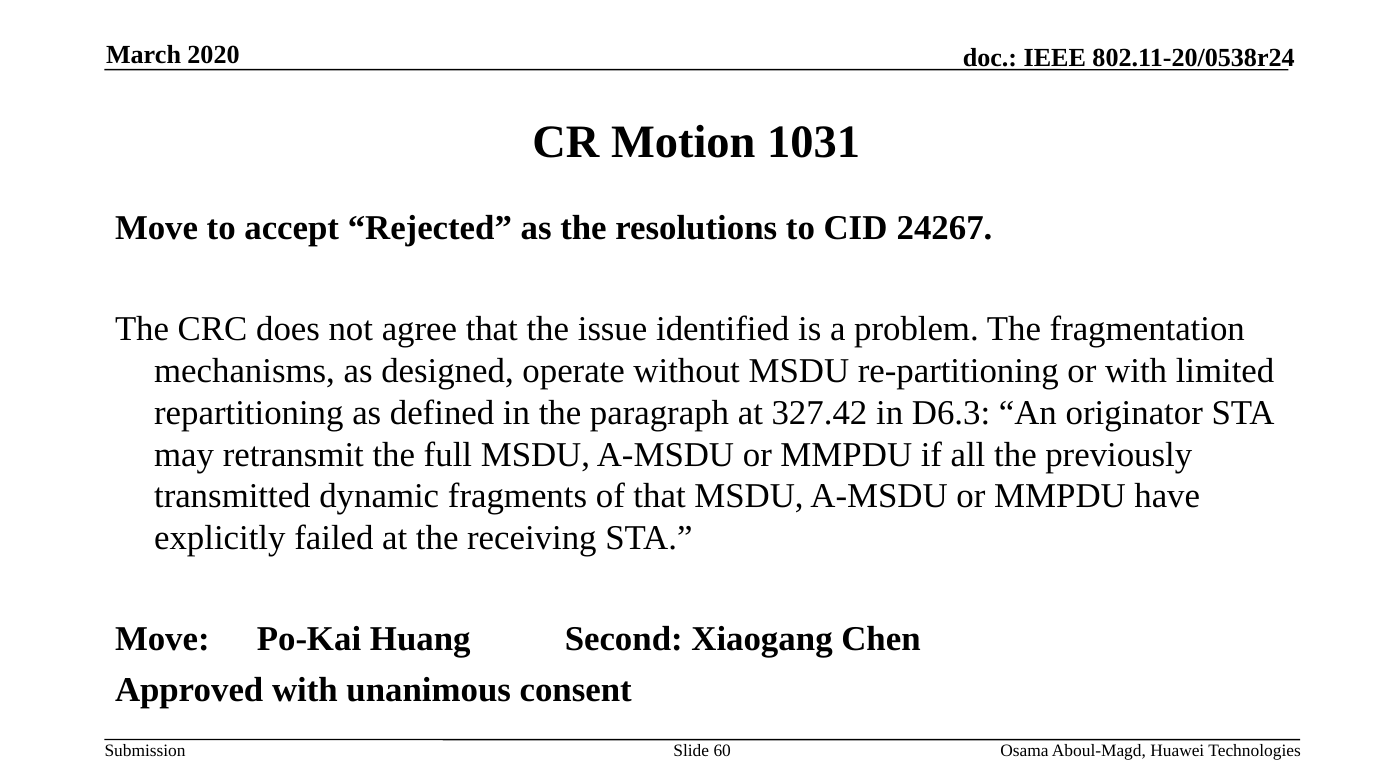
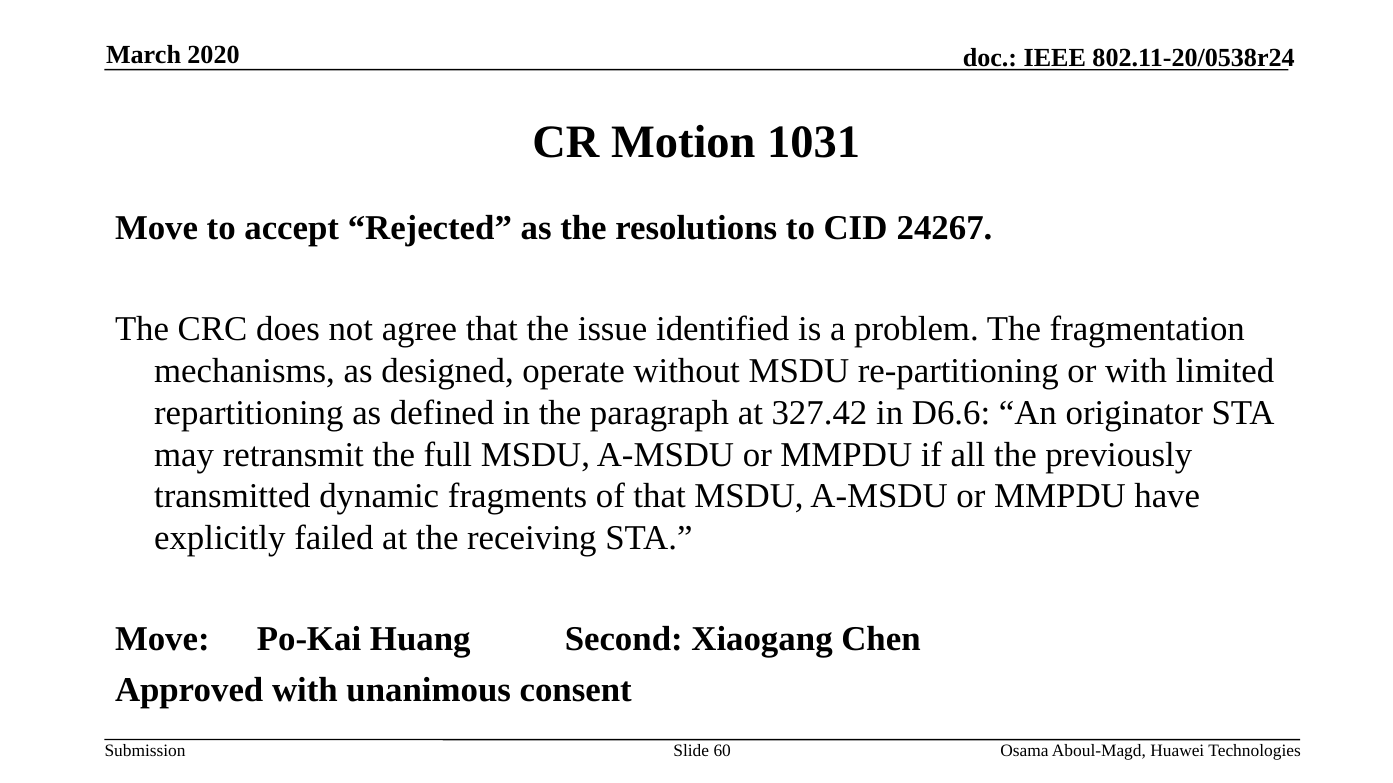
D6.3: D6.3 -> D6.6
